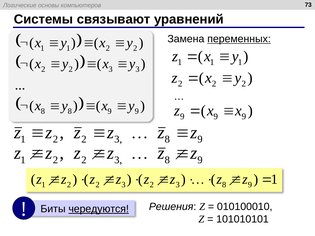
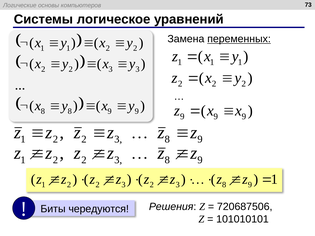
связывают: связывают -> логическое
чередуются underline: present -> none
010100010: 010100010 -> 720687506
